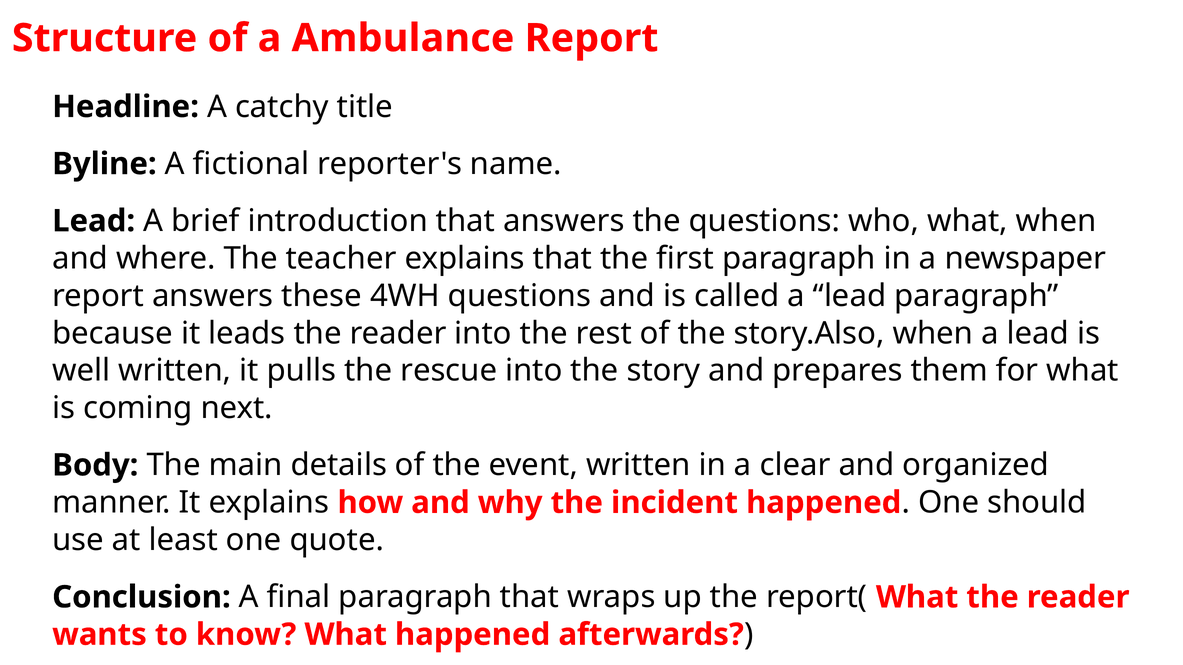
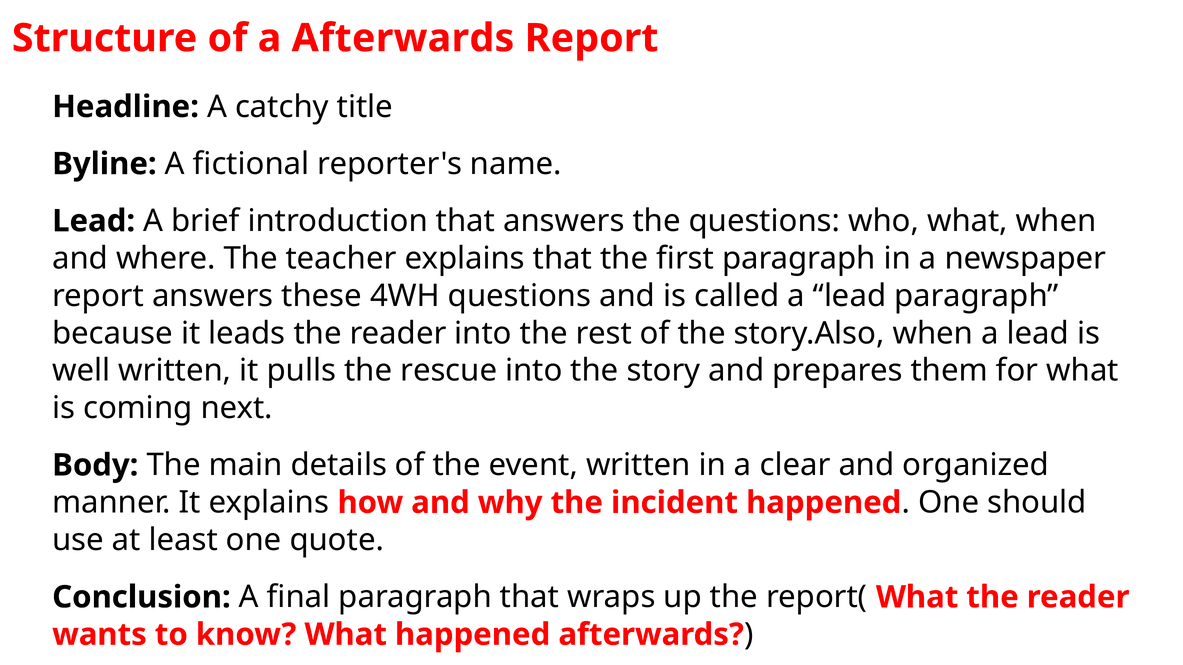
a Ambulance: Ambulance -> Afterwards
